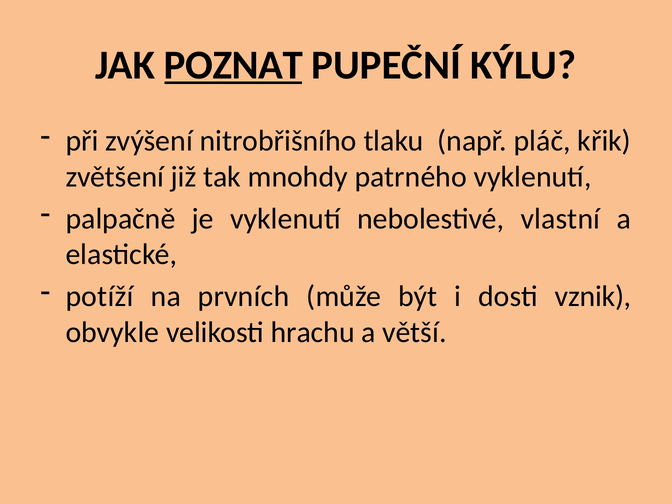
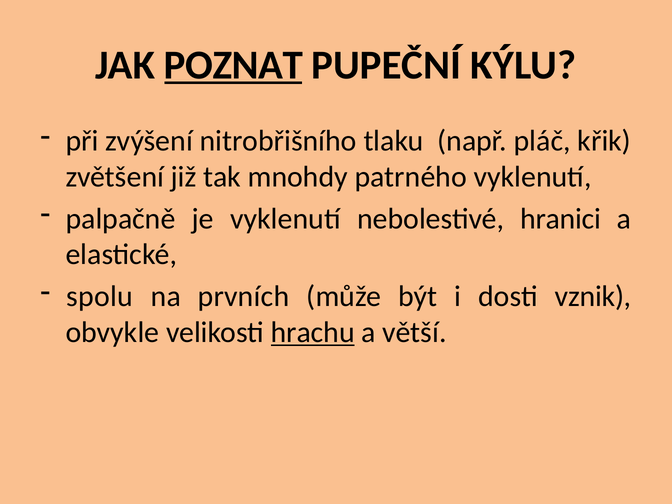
vlastní: vlastní -> hranici
potíží: potíží -> spolu
hrachu underline: none -> present
